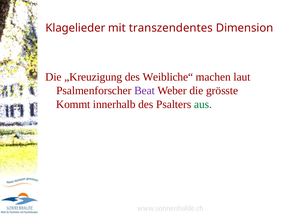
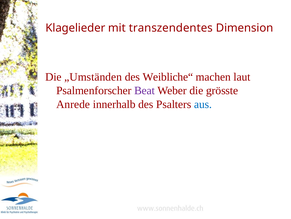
„Kreuzigung: „Kreuzigung -> „Umständen
Kommt: Kommt -> Anrede
aus colour: green -> blue
